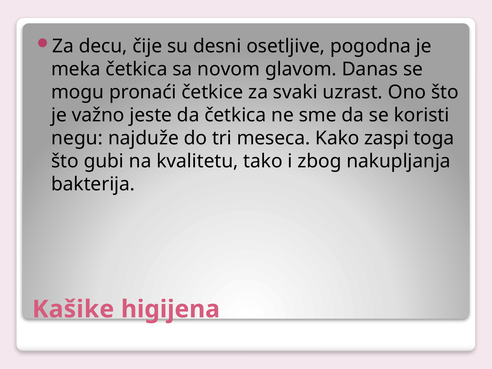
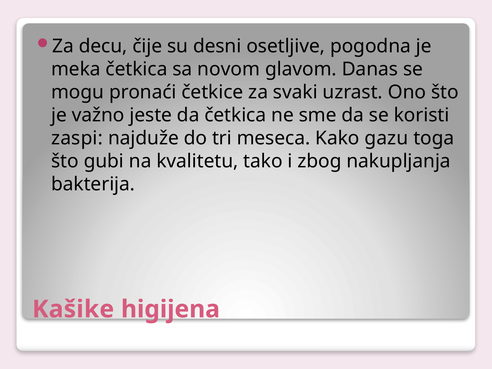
negu: negu -> zaspi
zaspi: zaspi -> gazu
